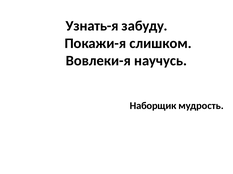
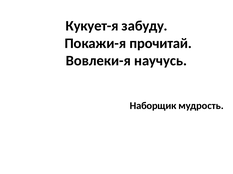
Узнать-я: Узнать-я -> Кукует-я
слишком: слишком -> прочитай
